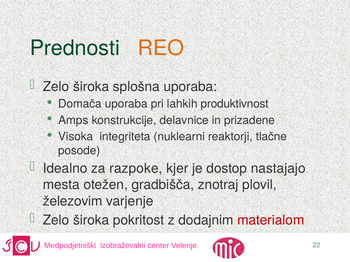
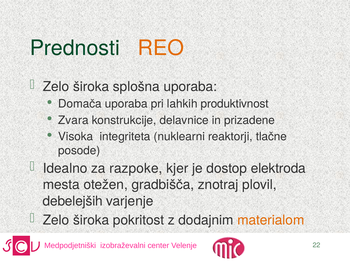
Amps: Amps -> Zvara
nastajajo: nastajajo -> elektroda
železovim: železovim -> debelejših
materialom colour: red -> orange
